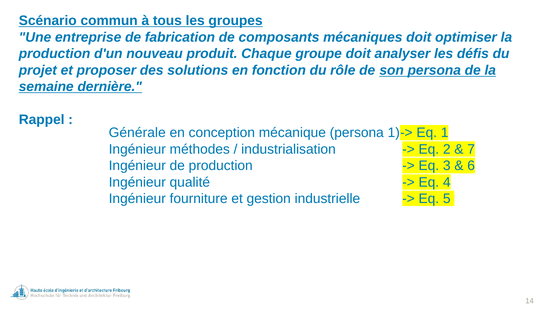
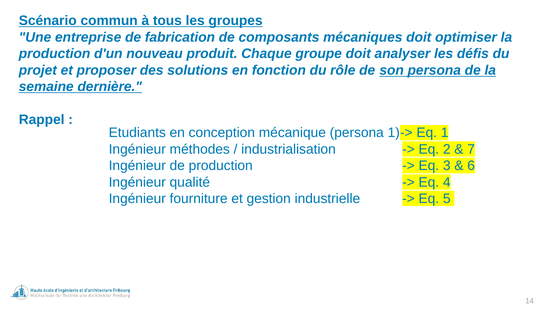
Générale: Générale -> Etudiants
